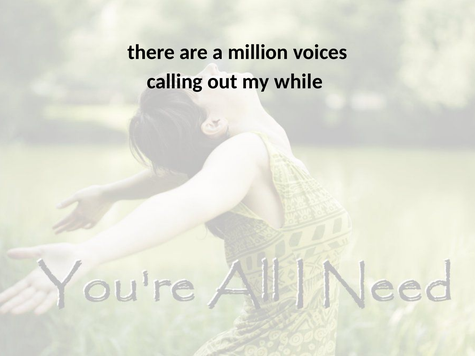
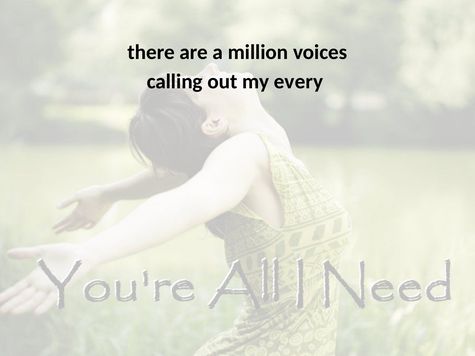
while: while -> every
